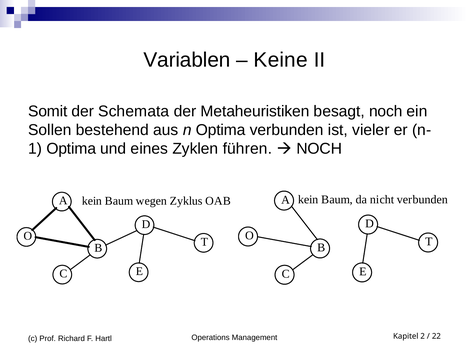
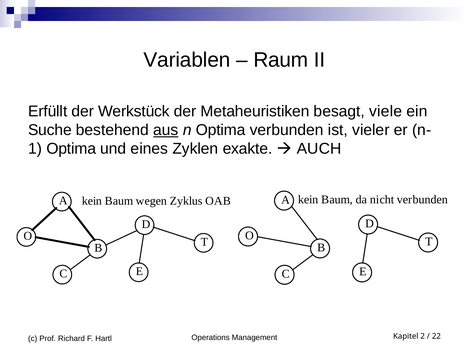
Keine: Keine -> Raum
Somit: Somit -> Erfüllt
Schemata: Schemata -> Werkstück
besagt noch: noch -> viele
Sollen: Sollen -> Suche
aus underline: none -> present
führen: führen -> exakte
NOCH at (319, 149): NOCH -> AUCH
